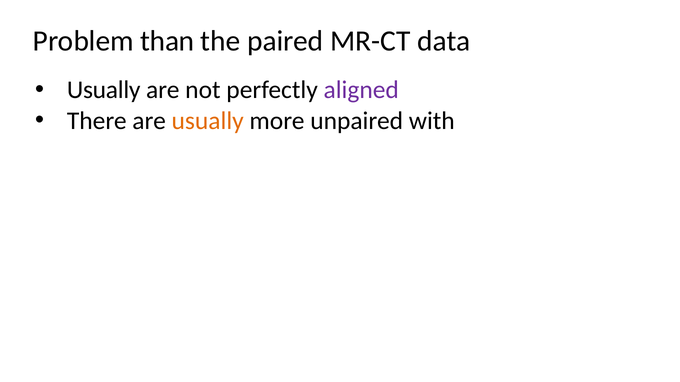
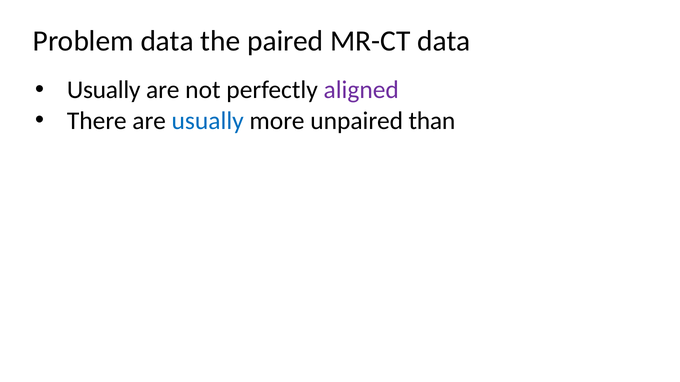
Problem than: than -> data
usually at (208, 121) colour: orange -> blue
with: with -> than
